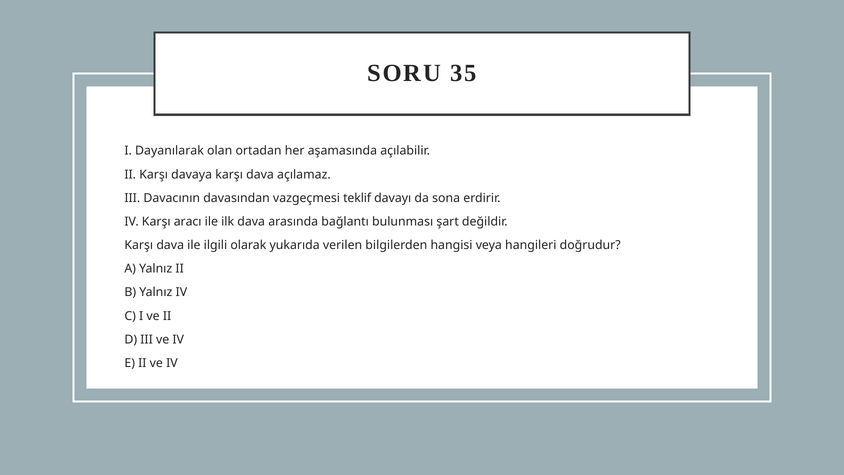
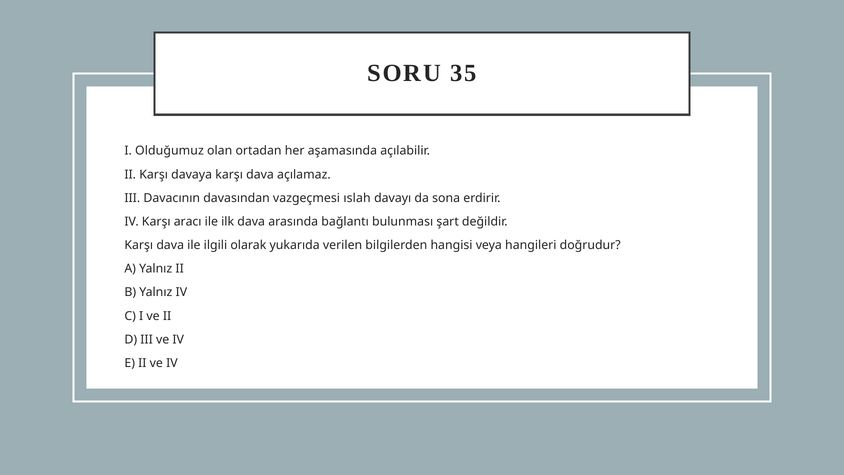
Dayanılarak: Dayanılarak -> Olduğumuz
teklif: teklif -> ıslah
